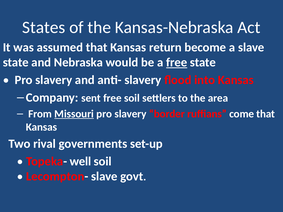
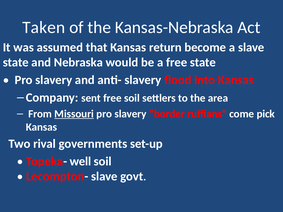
States: States -> Taken
free at (177, 62) underline: present -> none
come that: that -> pick
